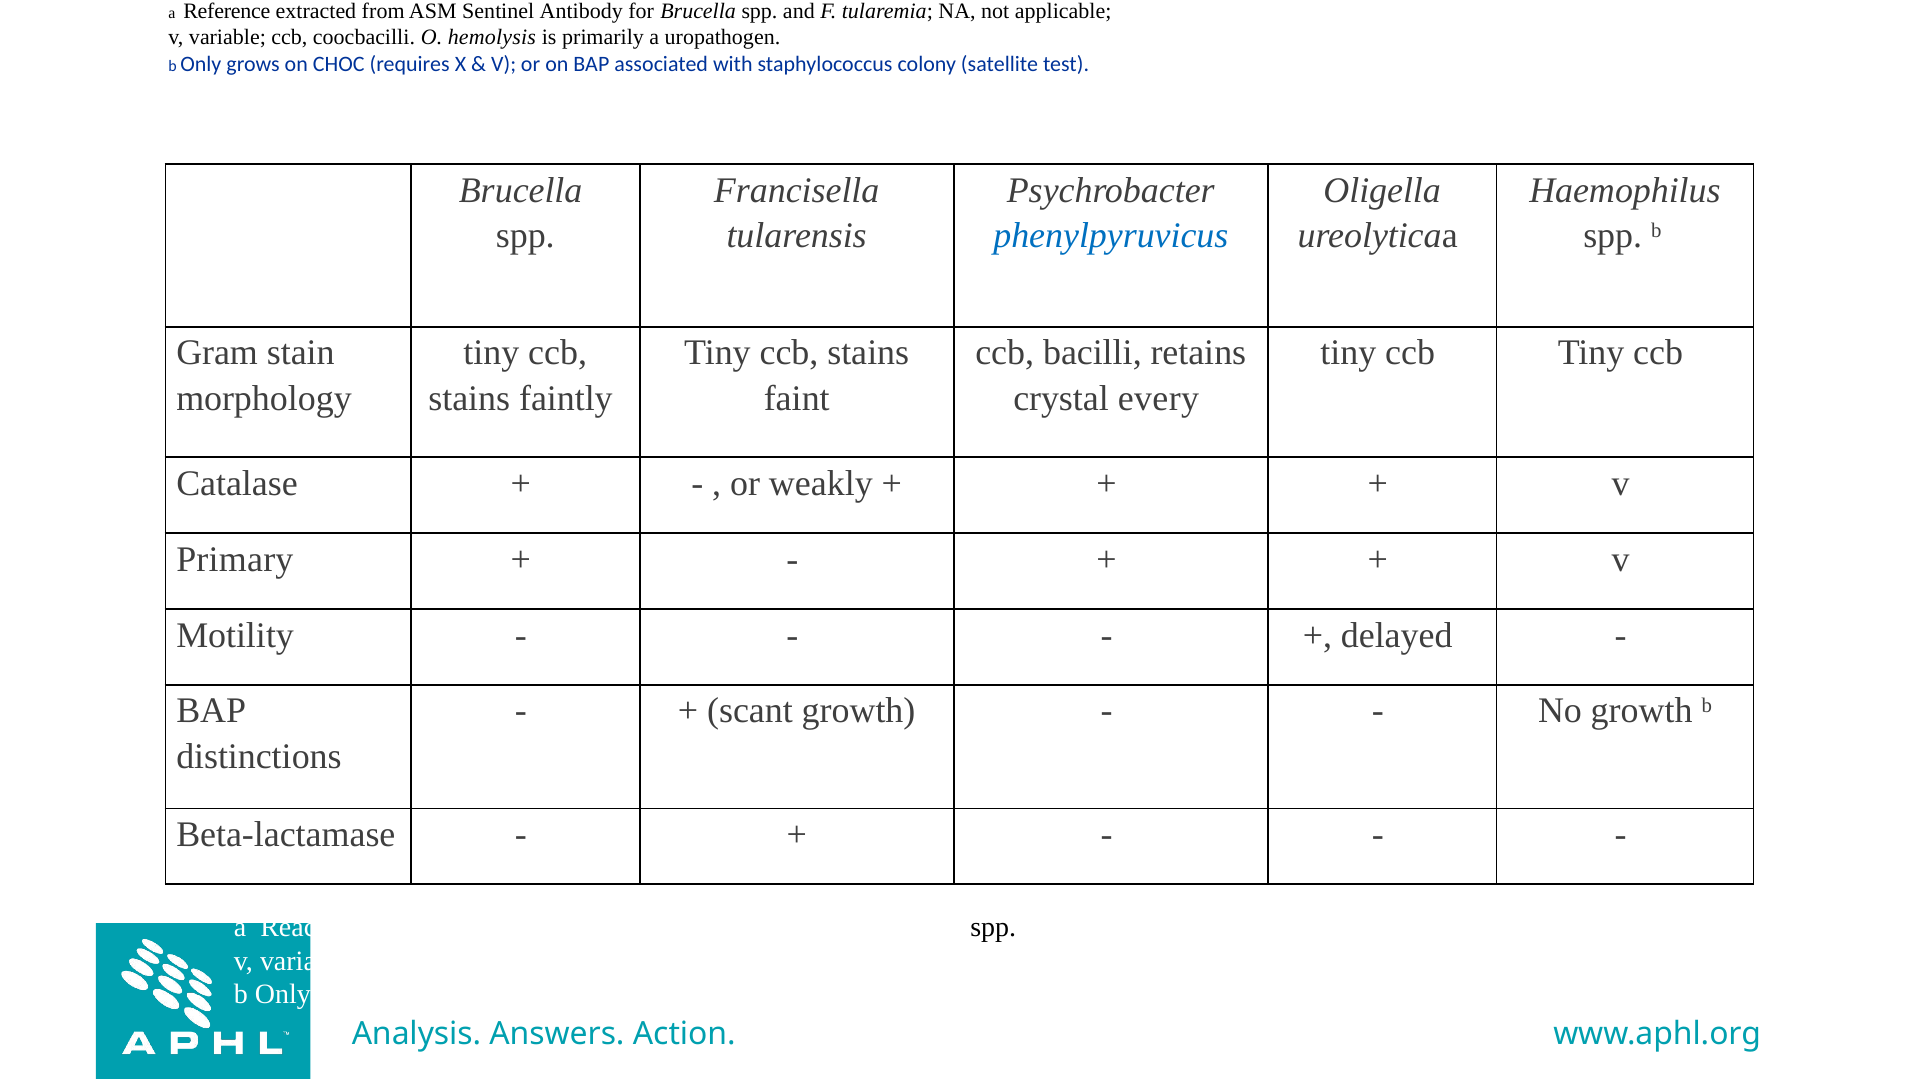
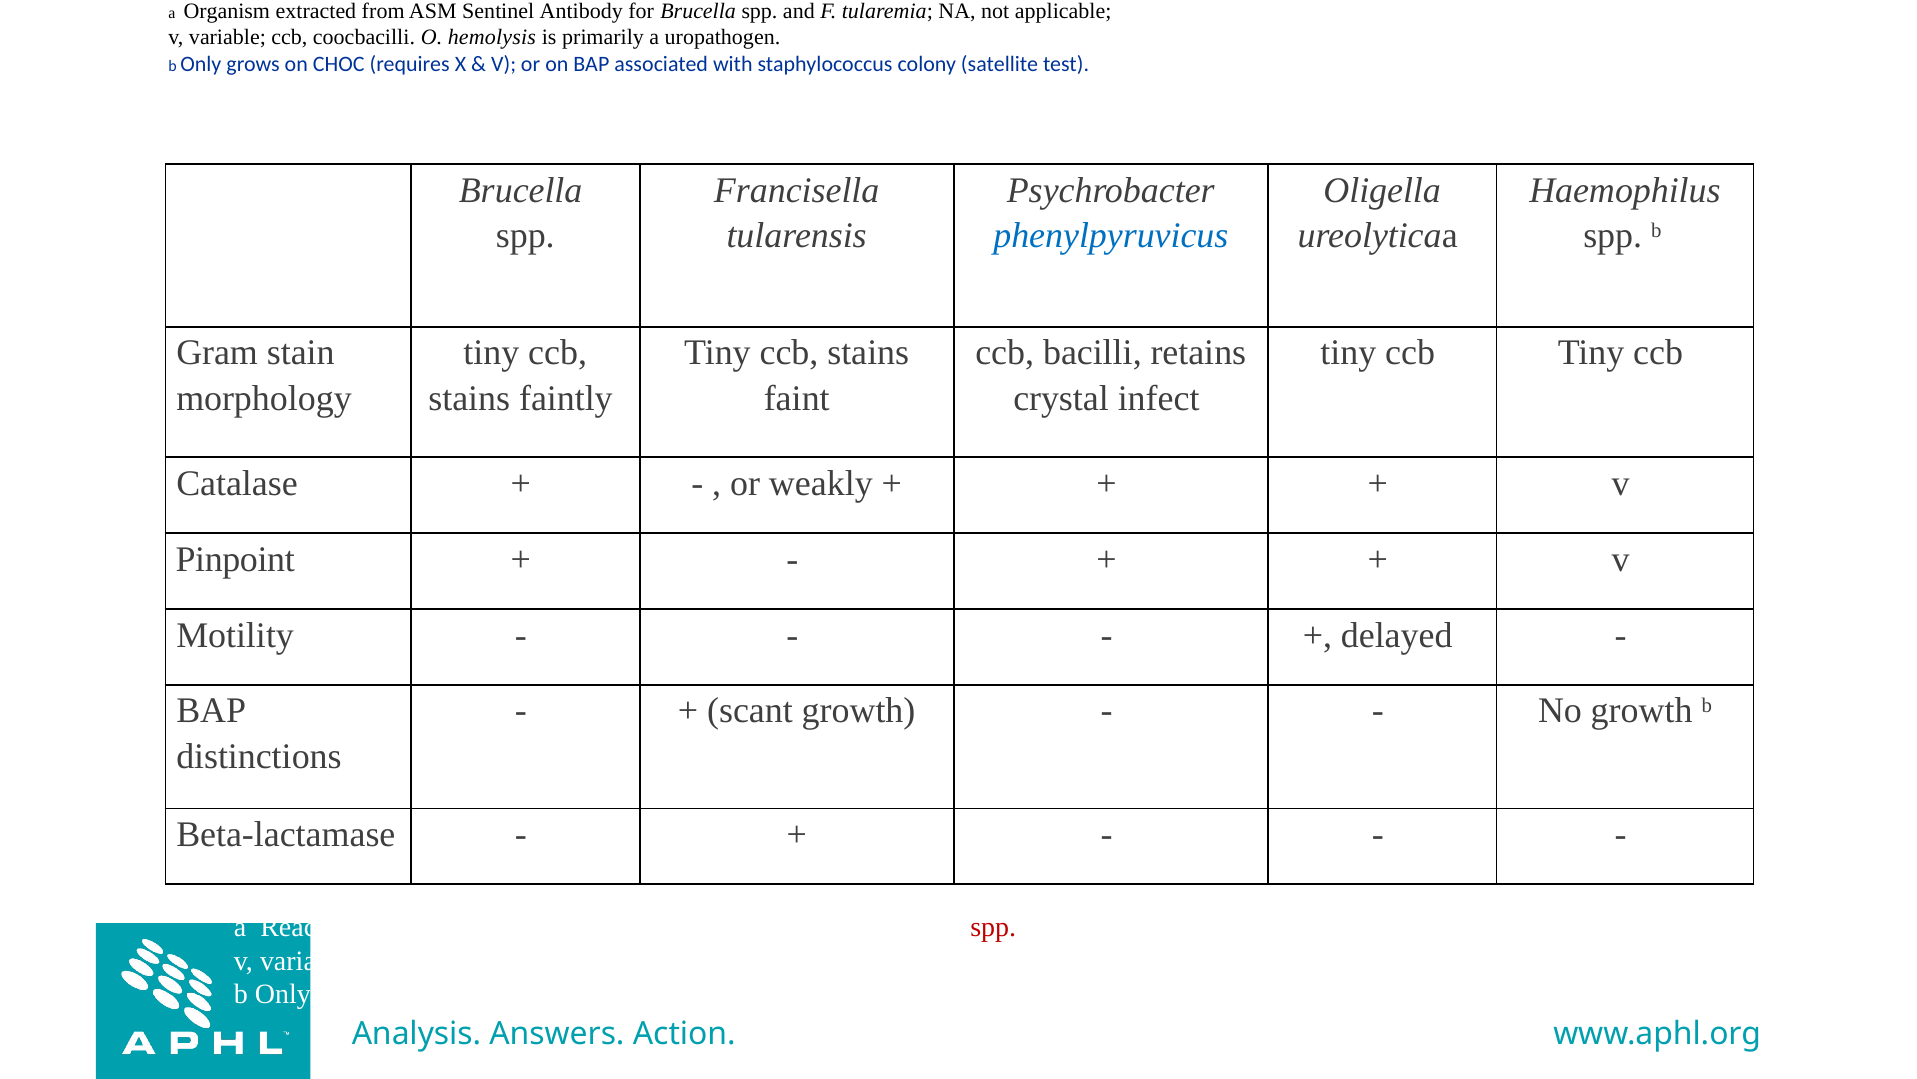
Reference: Reference -> Organism
every: every -> infect
Primary: Primary -> Pinpoint
spp at (993, 927) colour: black -> red
